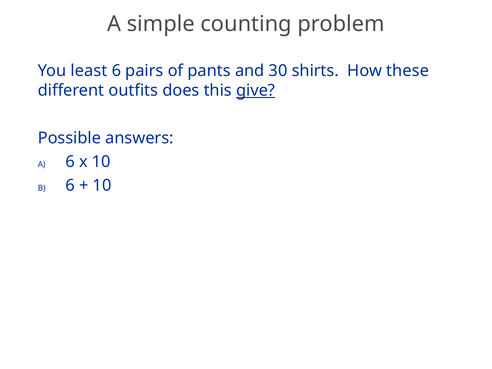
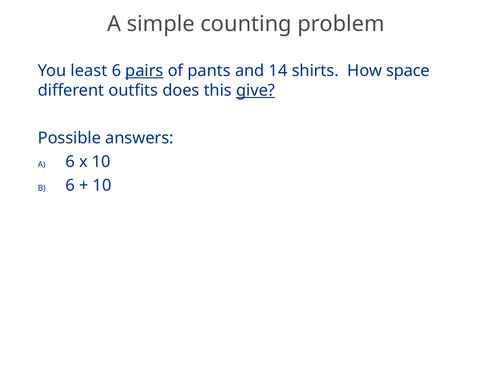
pairs underline: none -> present
30: 30 -> 14
these: these -> space
